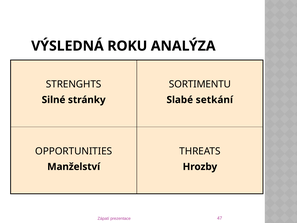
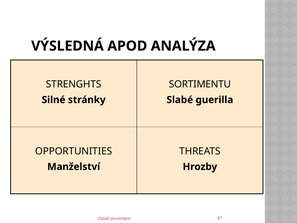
ROKU: ROKU -> APOD
setkání: setkání -> guerilla
